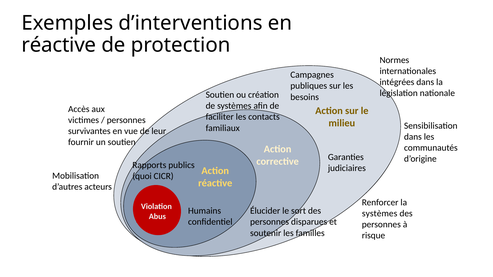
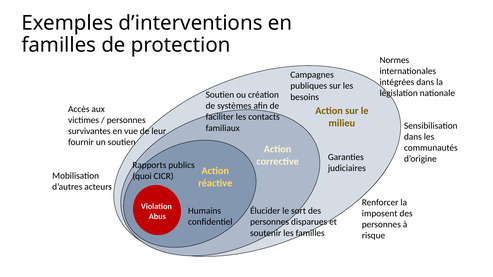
réactive at (59, 45): réactive -> familles
systèmes at (380, 214): systèmes -> imposent
